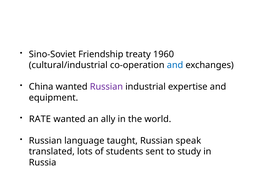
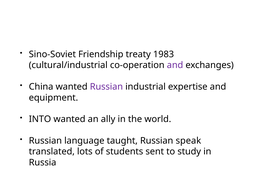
1960: 1960 -> 1983
and at (175, 65) colour: blue -> purple
RATE: RATE -> INTO
